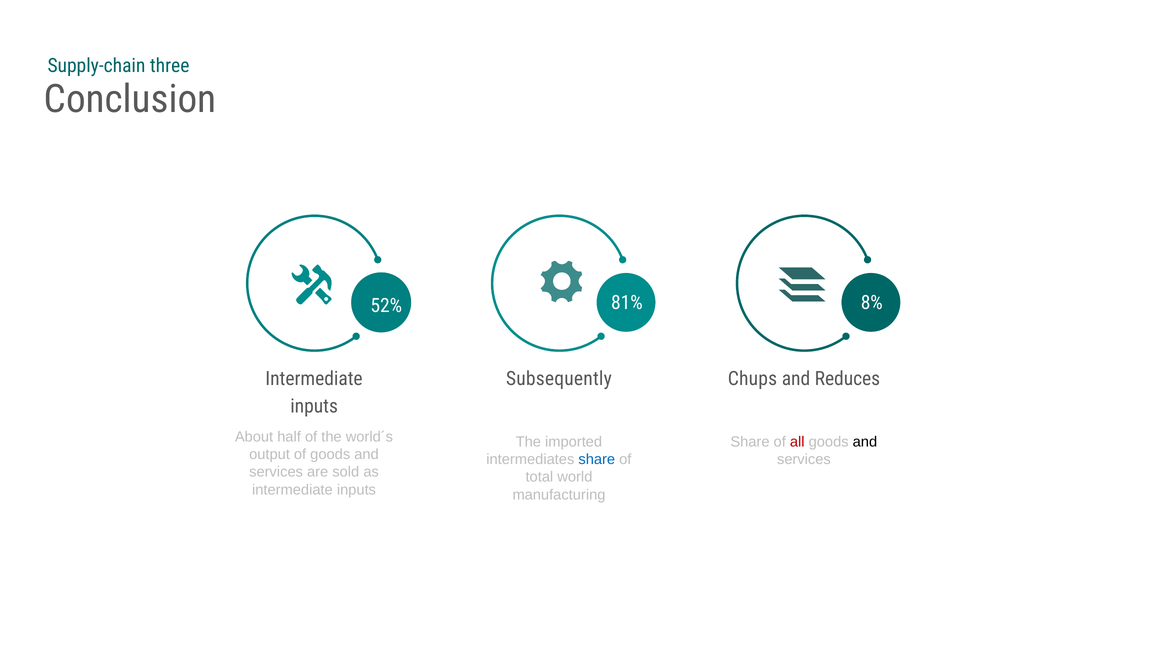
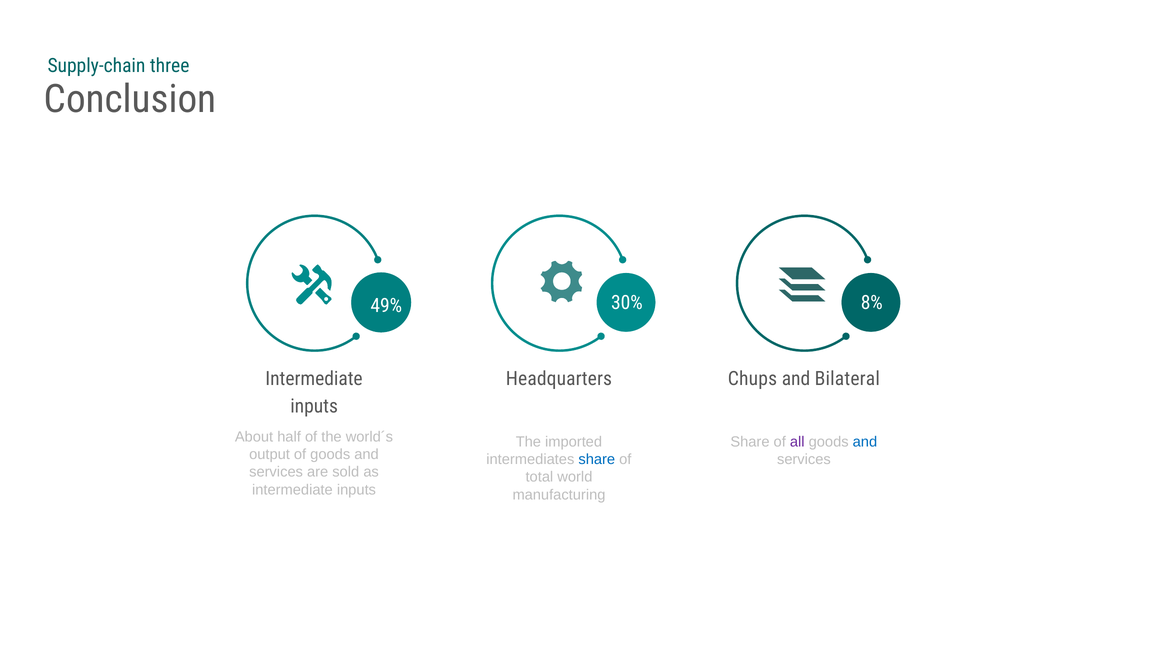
81%: 81% -> 30%
52%: 52% -> 49%
Subsequently: Subsequently -> Headquarters
Reduces: Reduces -> Bilateral
all colour: red -> purple
and at (865, 441) colour: black -> blue
